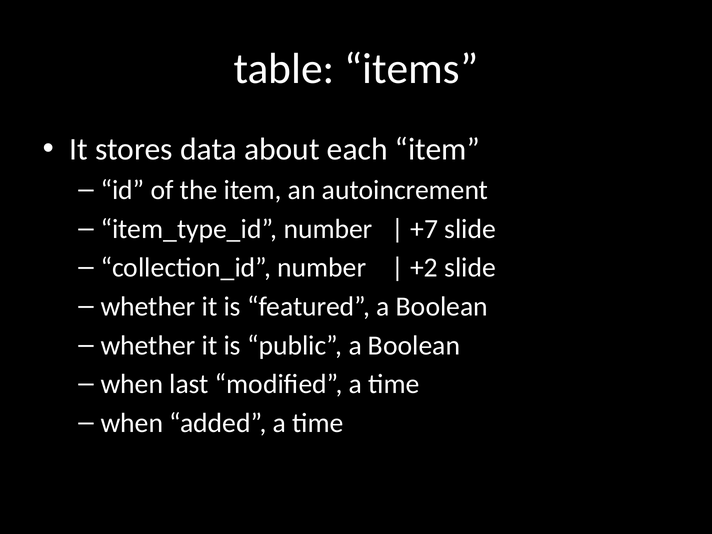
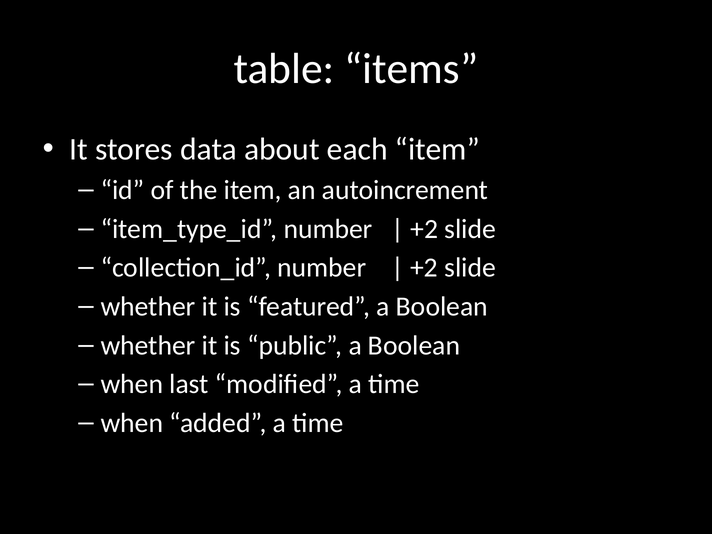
+7 at (424, 229): +7 -> +2
